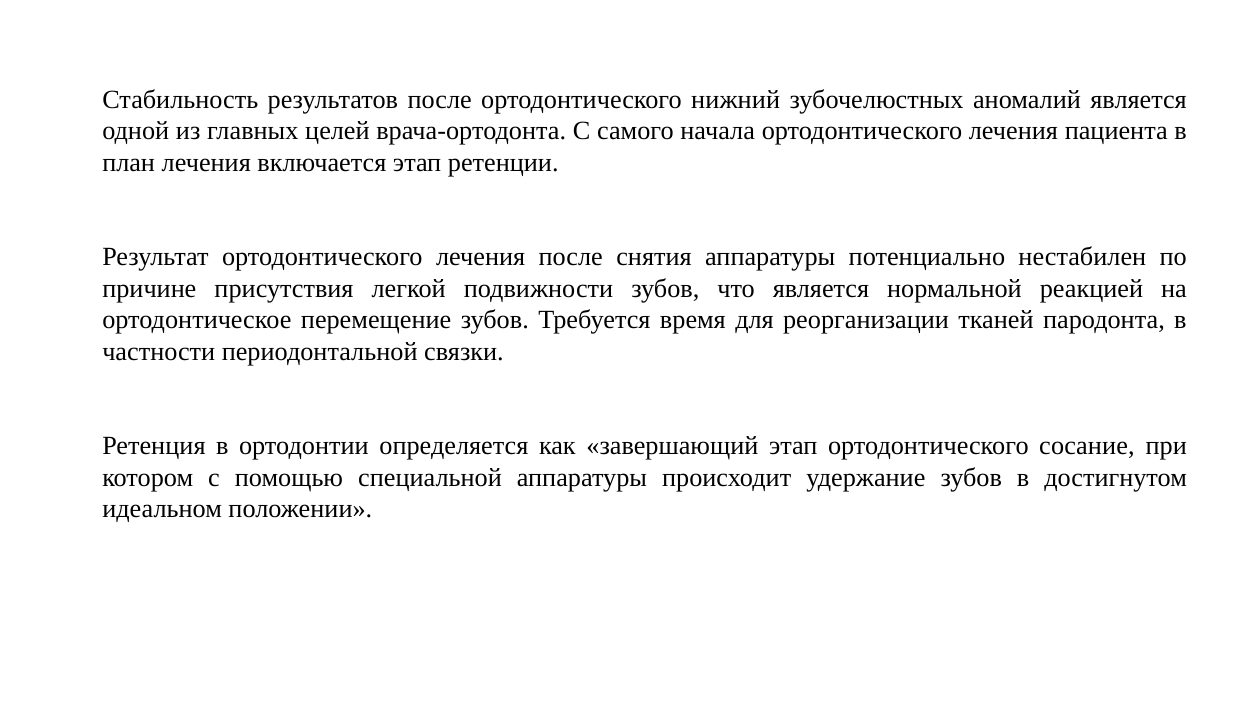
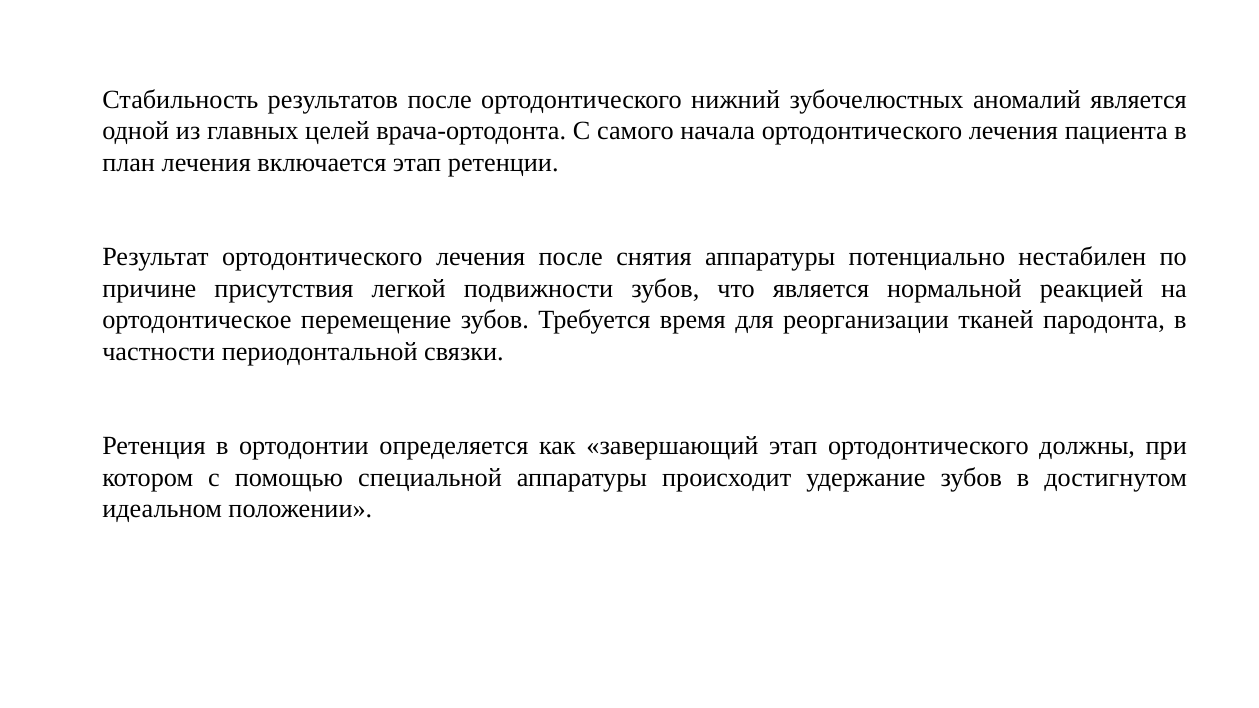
сосание: сосание -> должны
